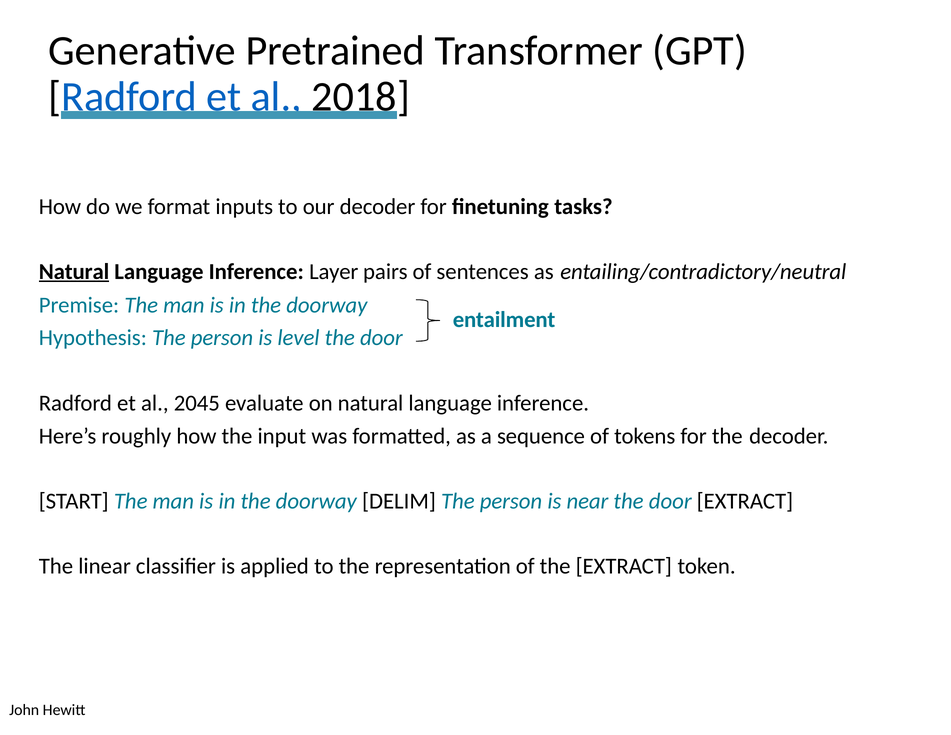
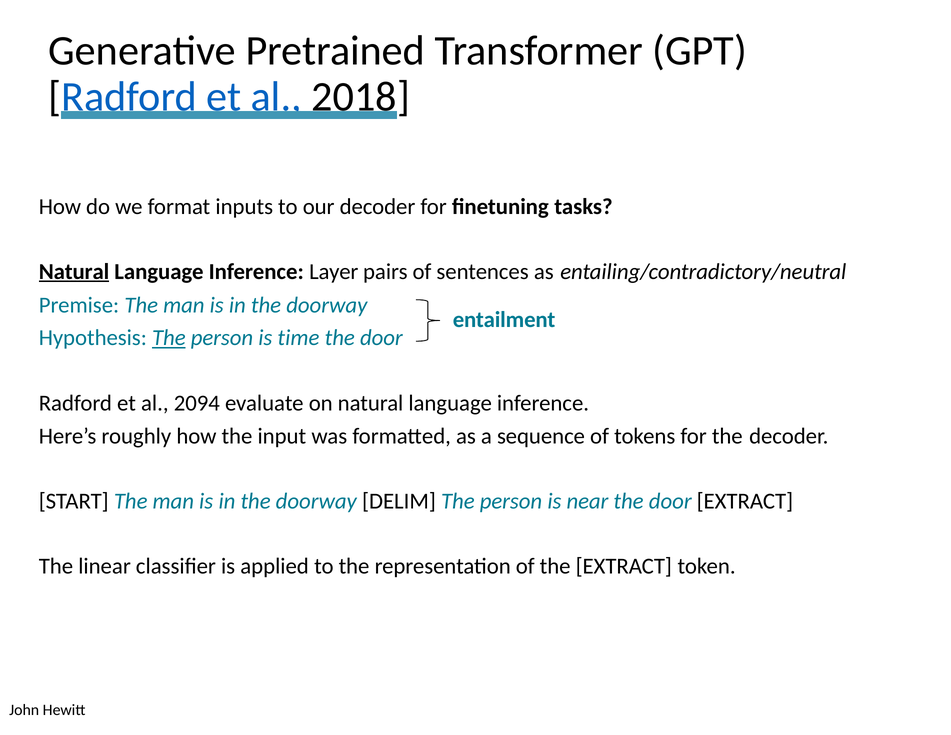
The at (169, 338) underline: none -> present
level: level -> time
2045: 2045 -> 2094
